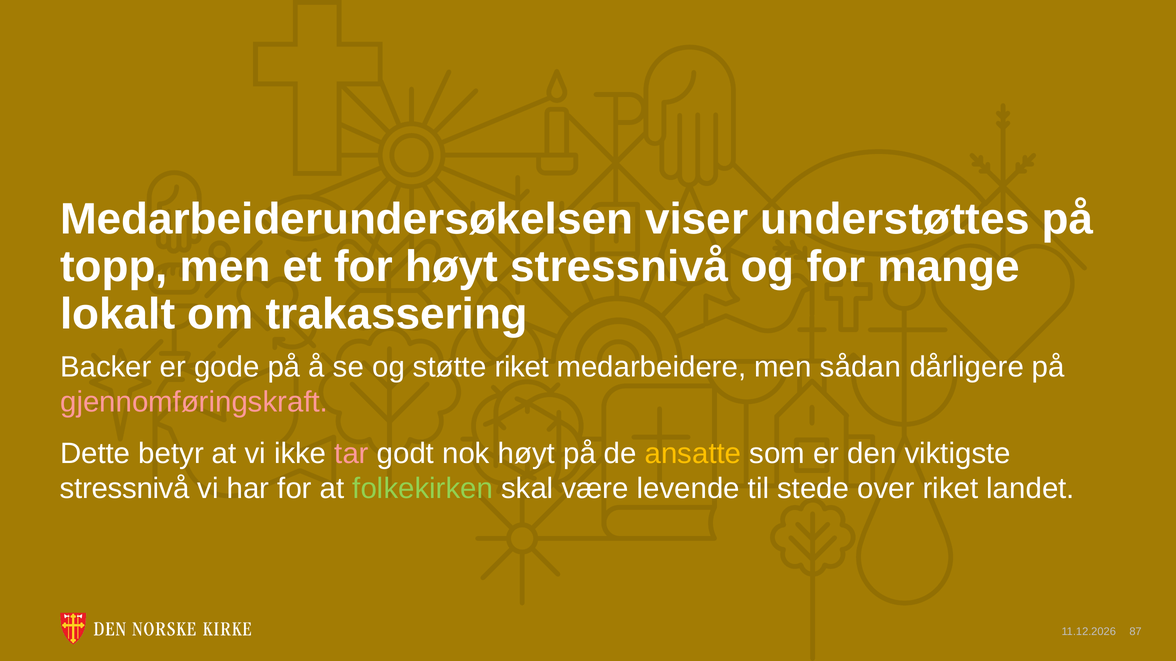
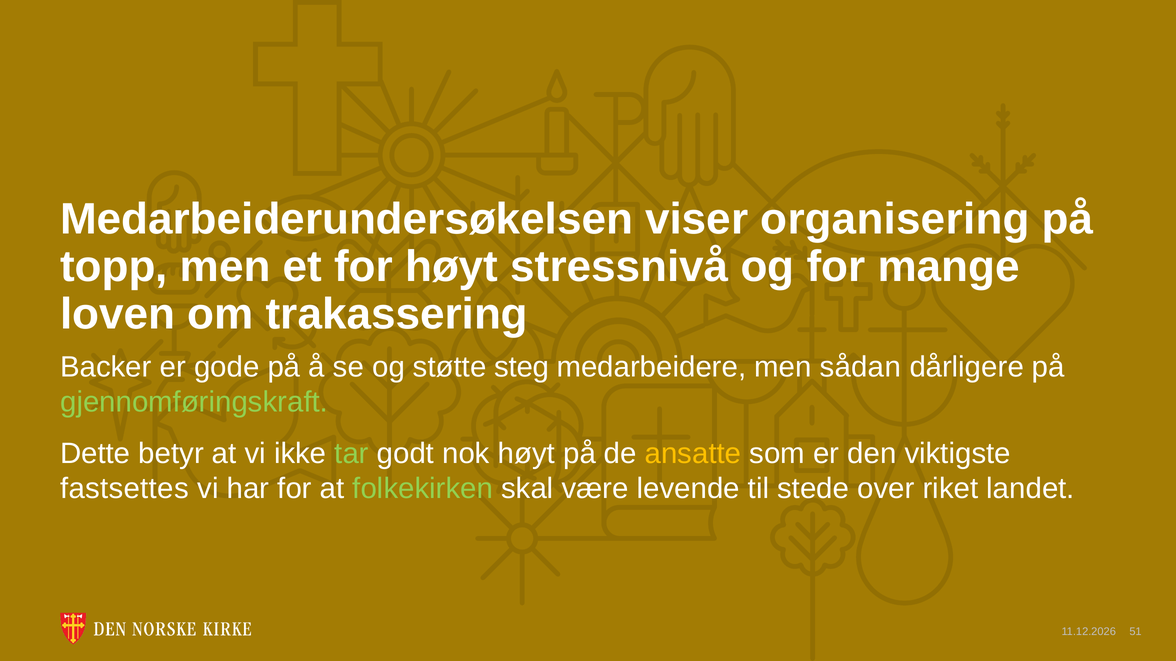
understøttes: understøttes -> organisering
lokalt: lokalt -> loven
støtte riket: riket -> steg
gjennomføringskraft colour: pink -> light green
tar colour: pink -> light green
stressnivå at (125, 489): stressnivå -> fastsettes
87: 87 -> 51
